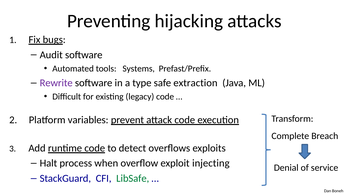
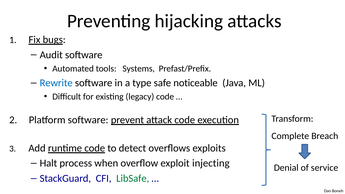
Rewrite colour: purple -> blue
extraction: extraction -> noticeable
Platform variables: variables -> software
